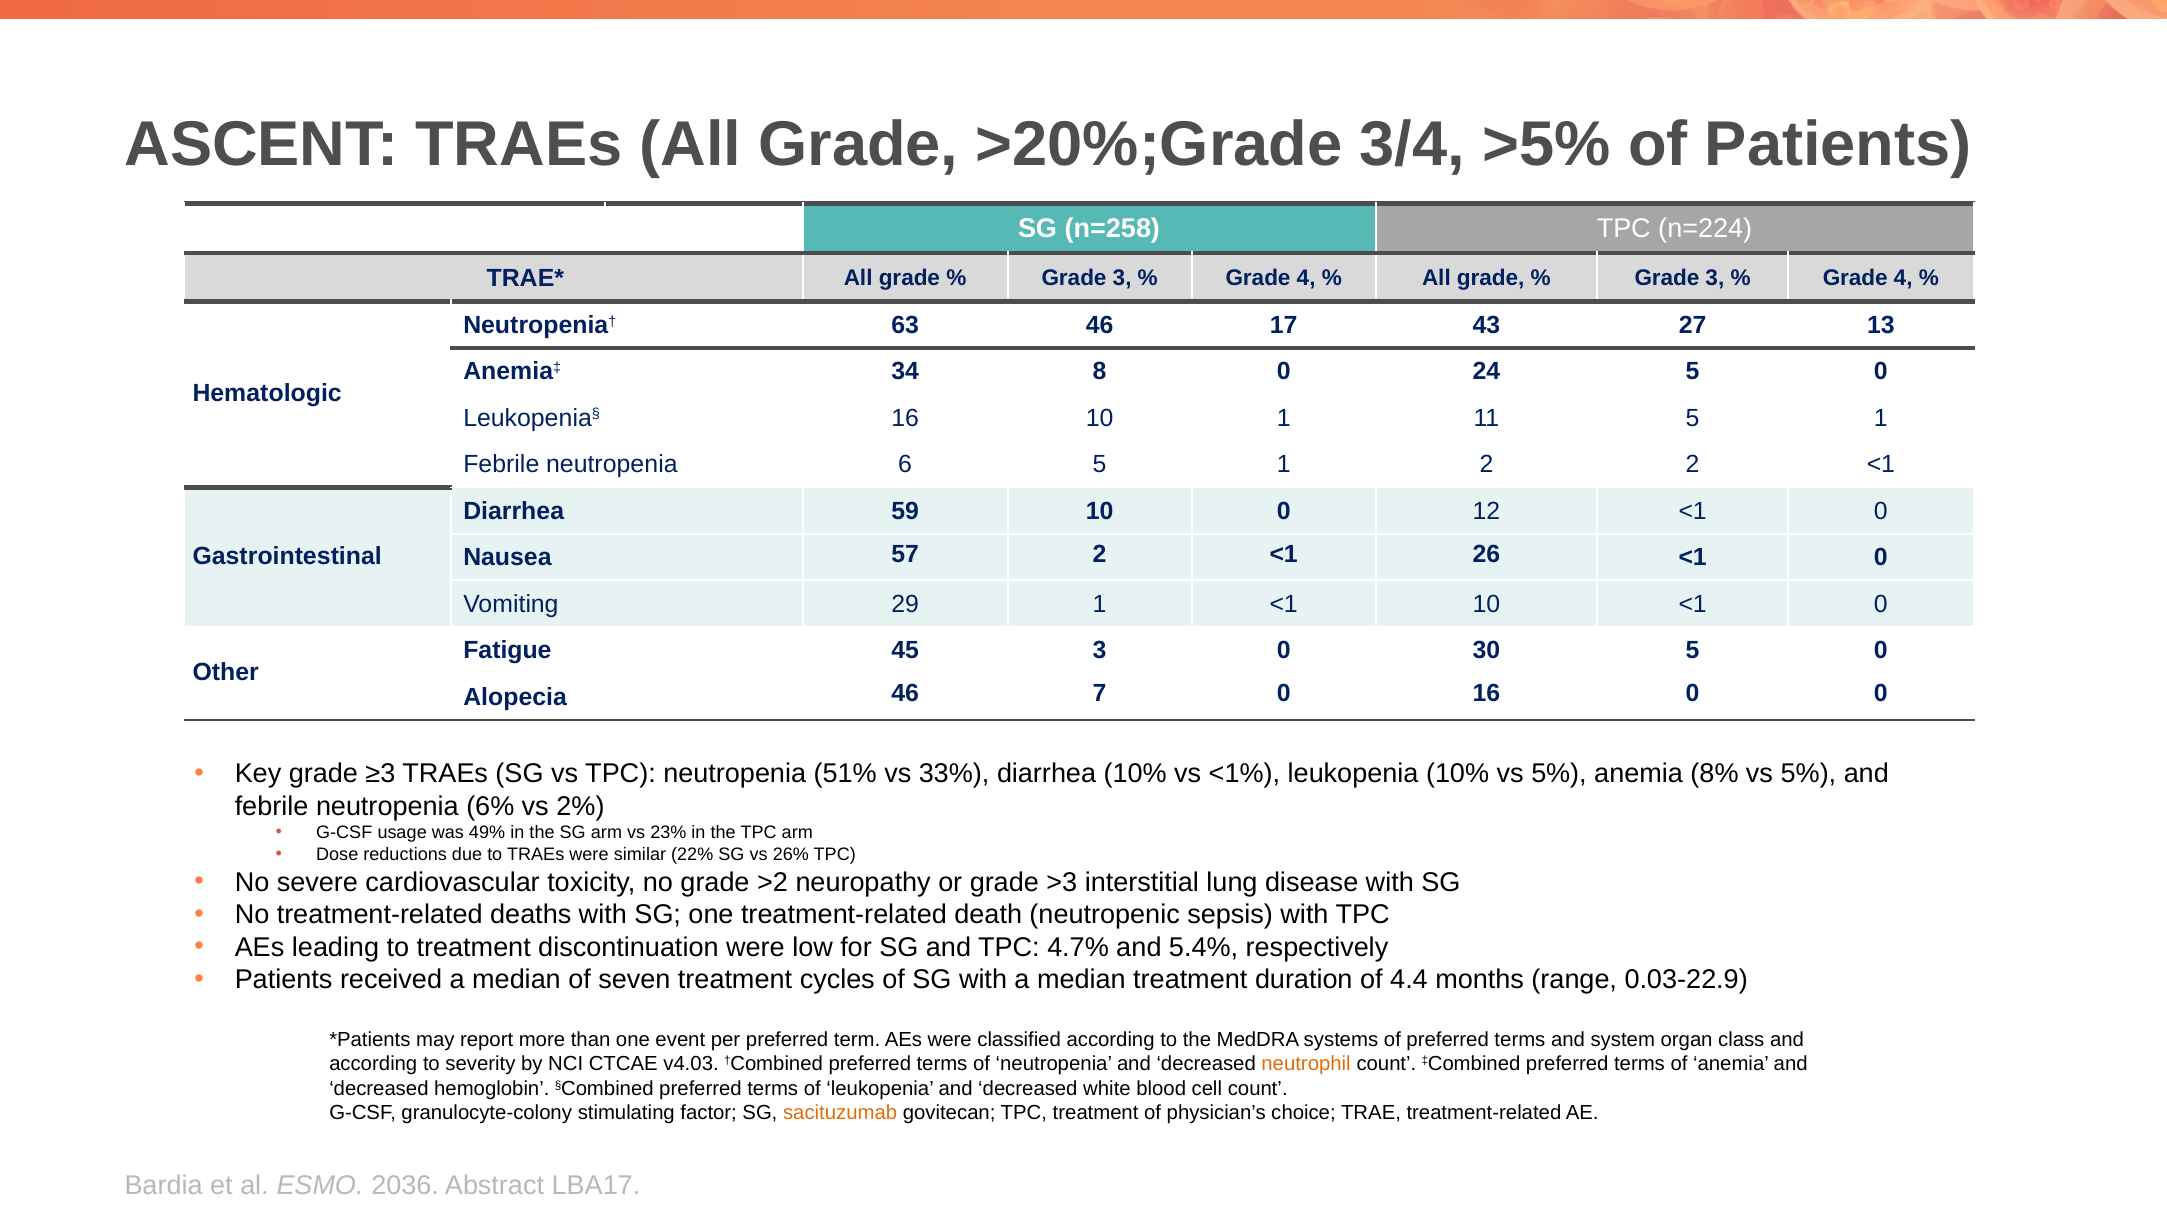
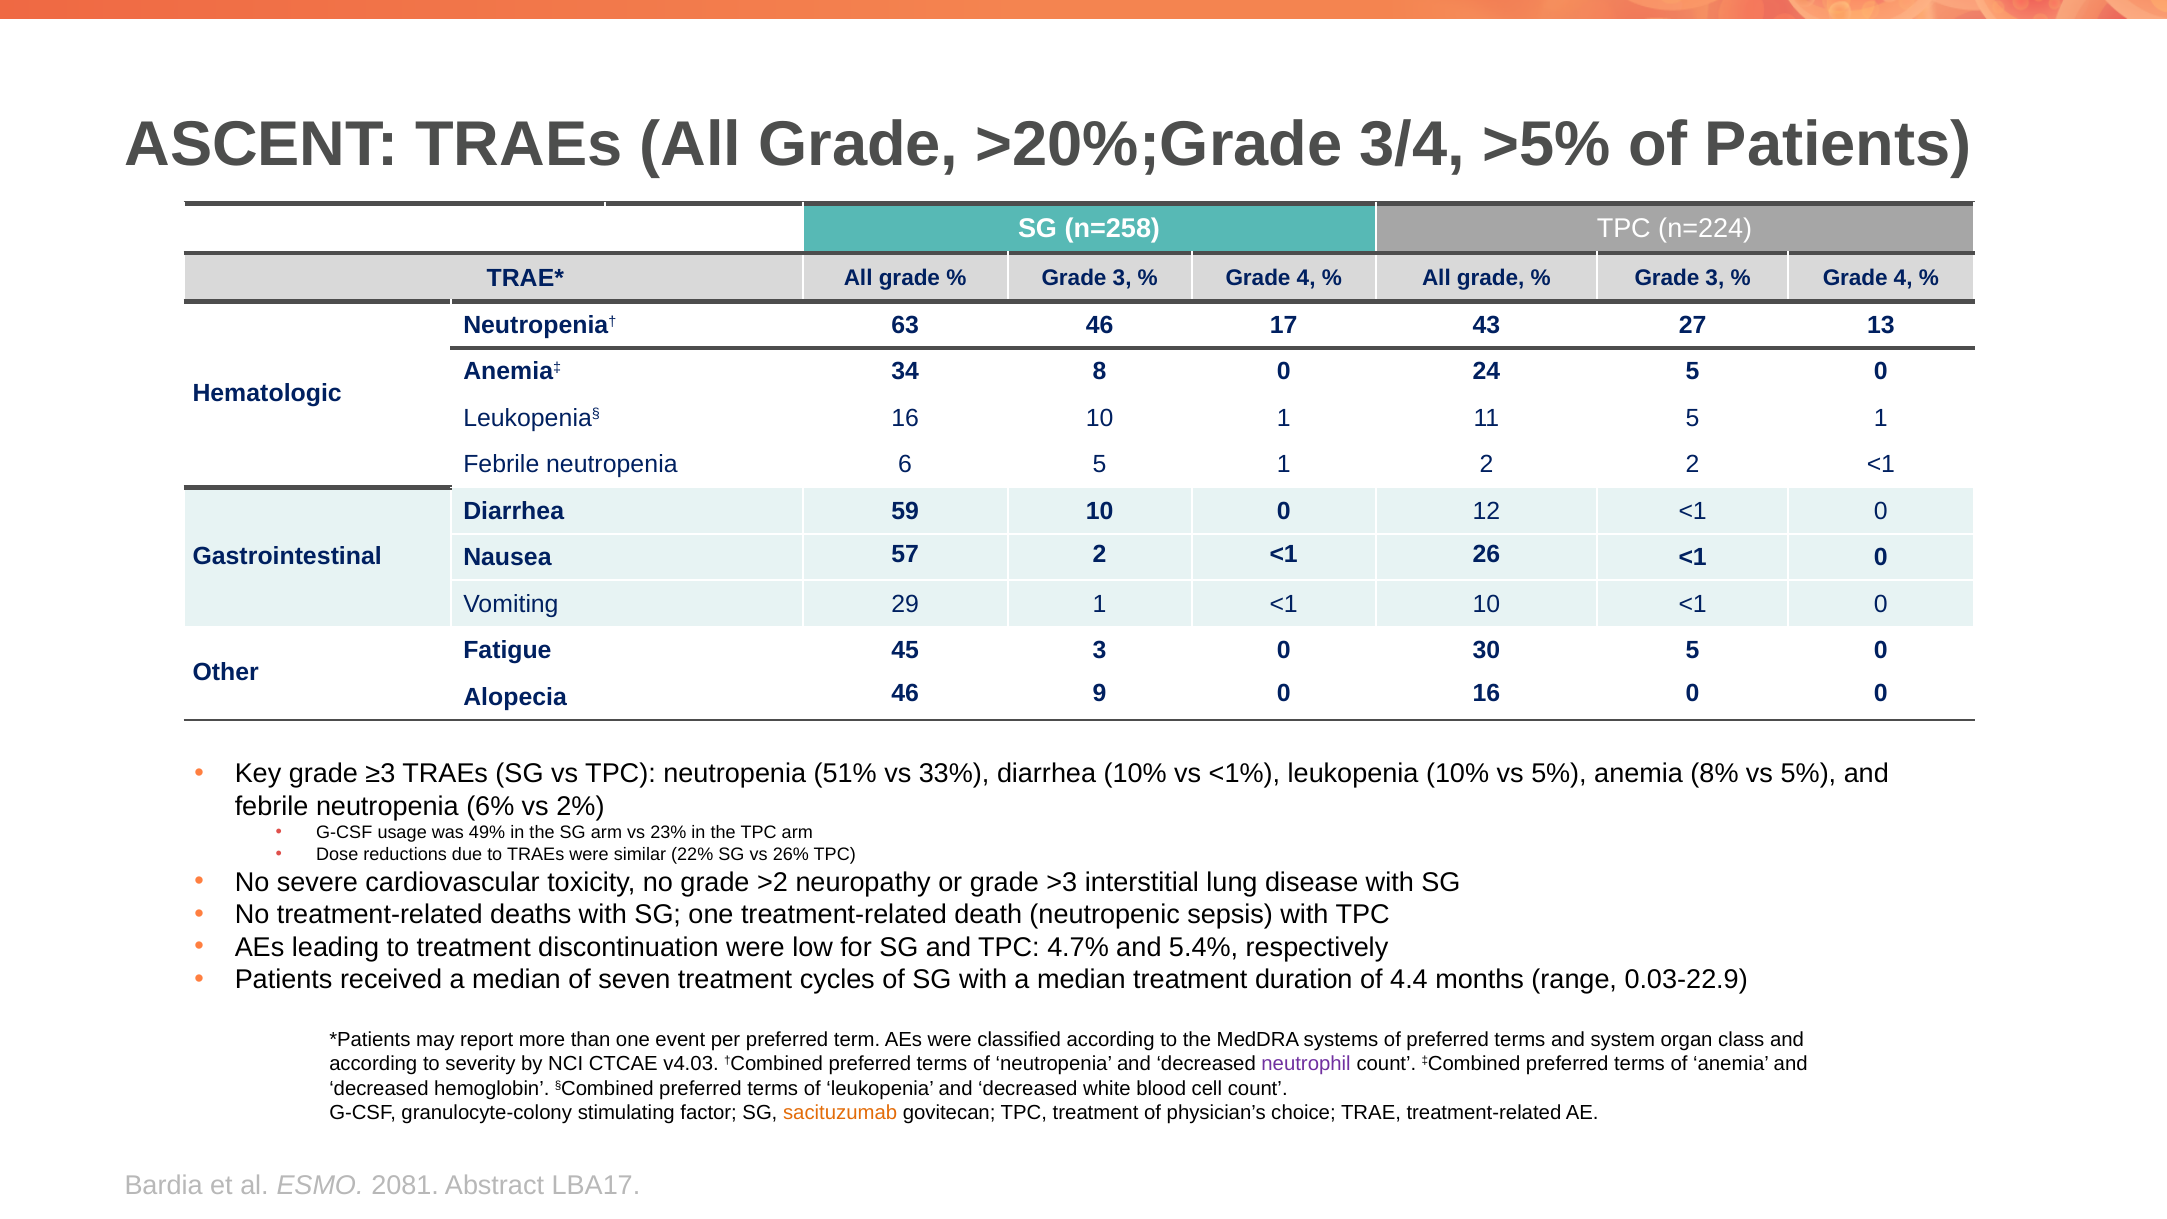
7: 7 -> 9
neutrophil colour: orange -> purple
2036: 2036 -> 2081
